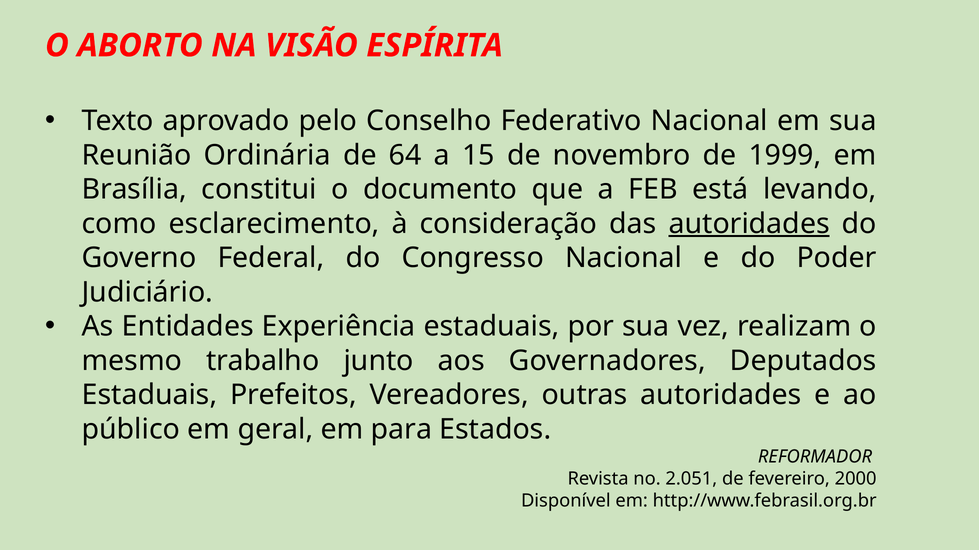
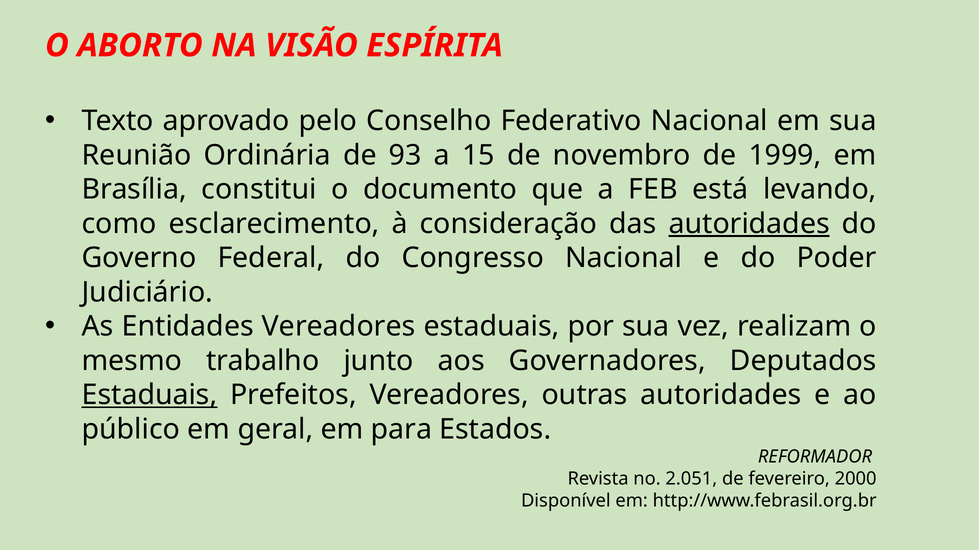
64: 64 -> 93
Entidades Experiência: Experiência -> Vereadores
Estaduais at (150, 395) underline: none -> present
